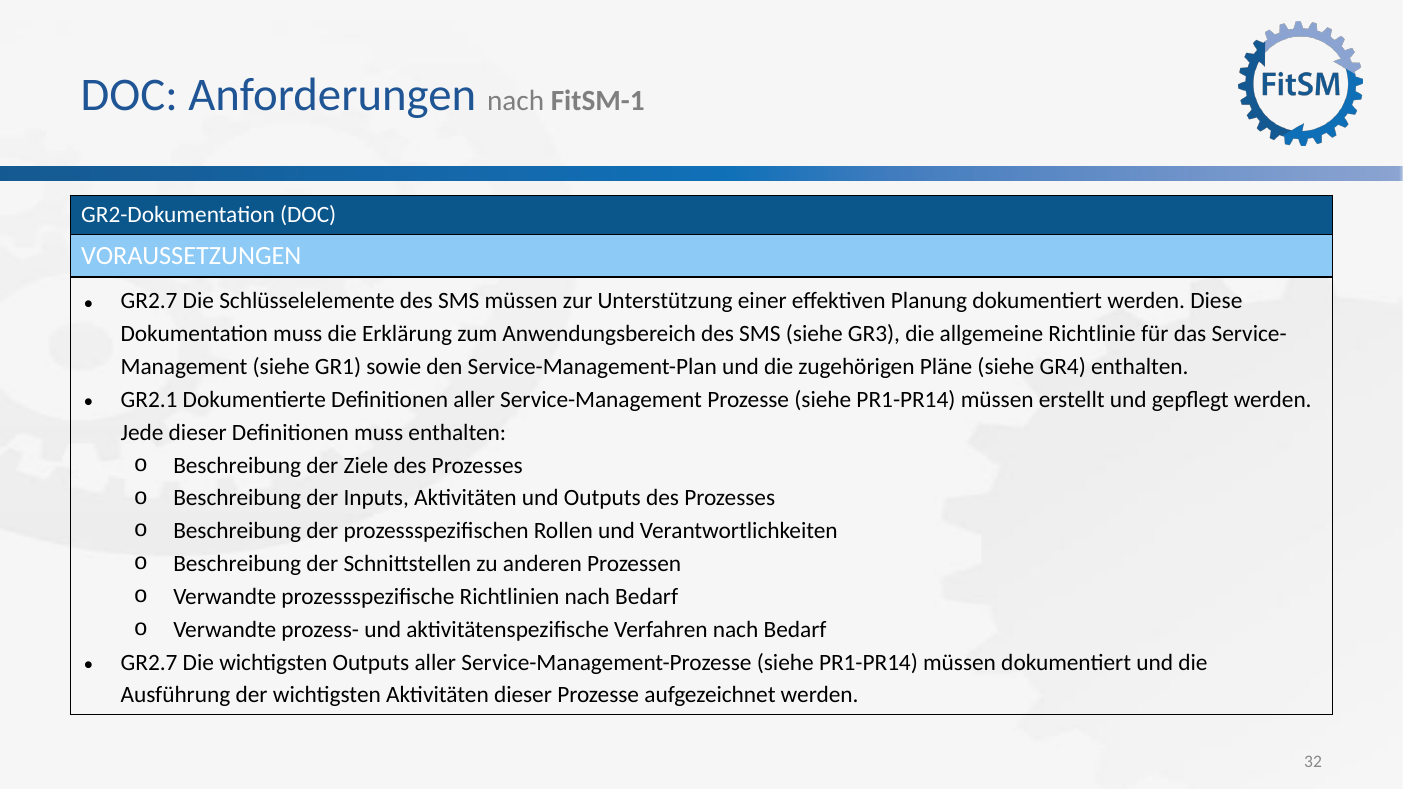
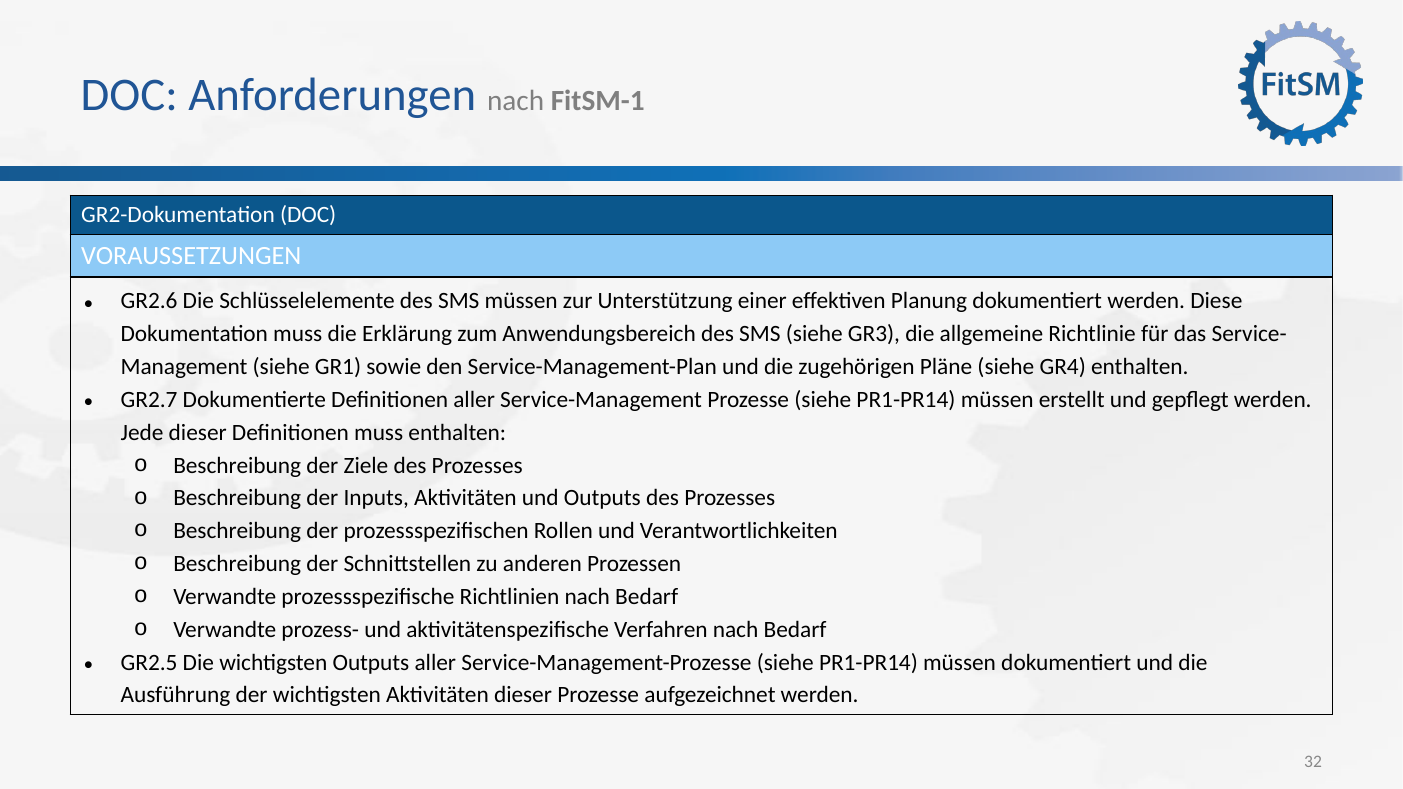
GR2.7 at (149, 301): GR2.7 -> GR2.6
GR2.1: GR2.1 -> GR2.7
GR2.7 at (149, 663): GR2.7 -> GR2.5
